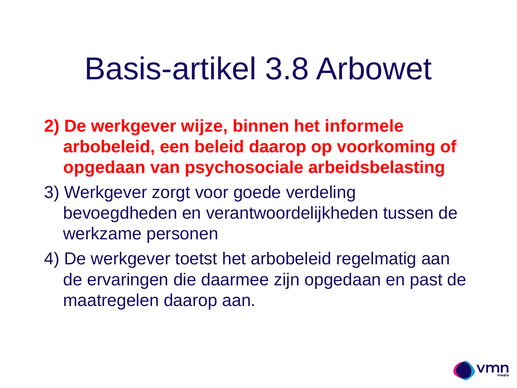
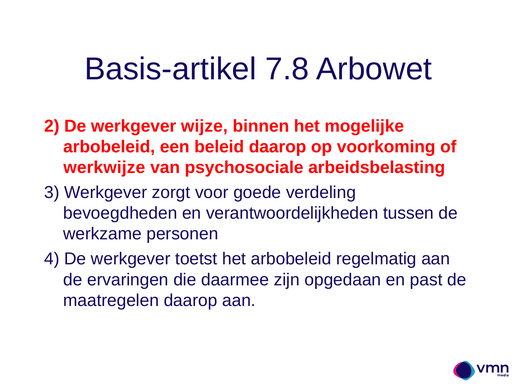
3.8: 3.8 -> 7.8
informele: informele -> mogelijke
opgedaan at (104, 167): opgedaan -> werkwijze
